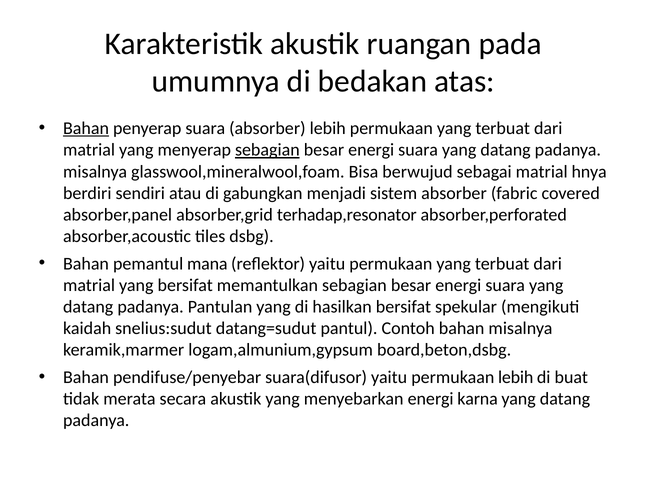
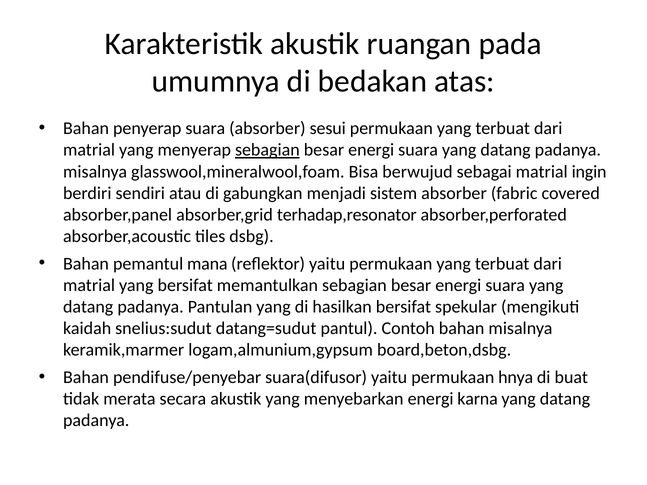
Bahan at (86, 129) underline: present -> none
absorber lebih: lebih -> sesui
hnya: hnya -> ingin
permukaan lebih: lebih -> hnya
